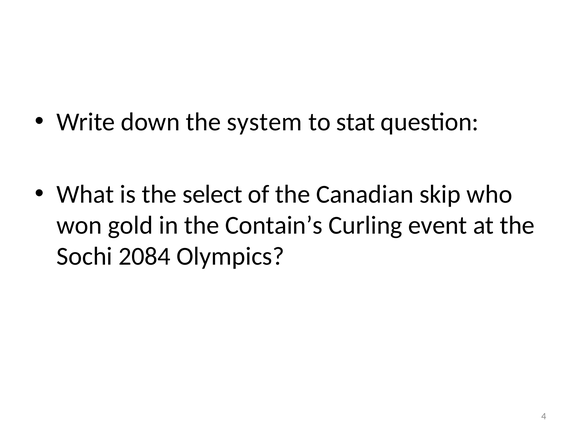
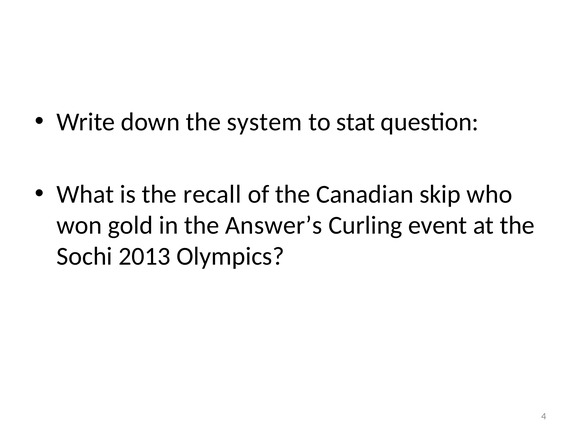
select: select -> recall
Contain’s: Contain’s -> Answer’s
2084: 2084 -> 2013
